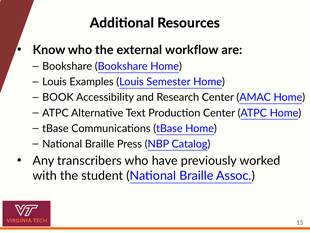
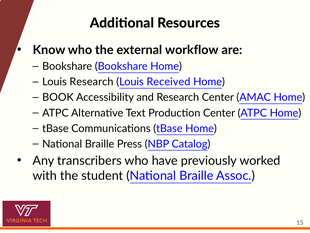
Louis Examples: Examples -> Research
Semester: Semester -> Received
